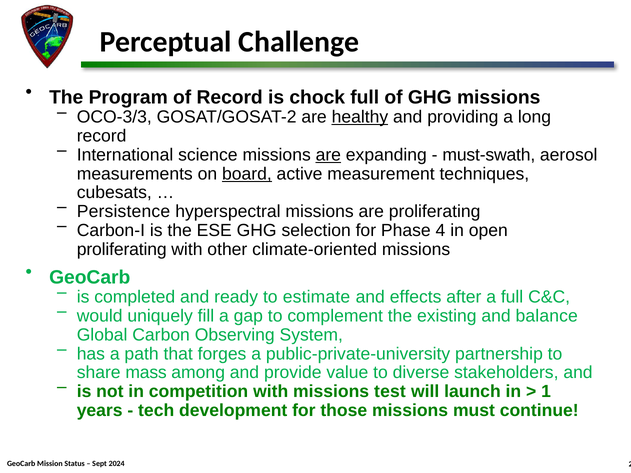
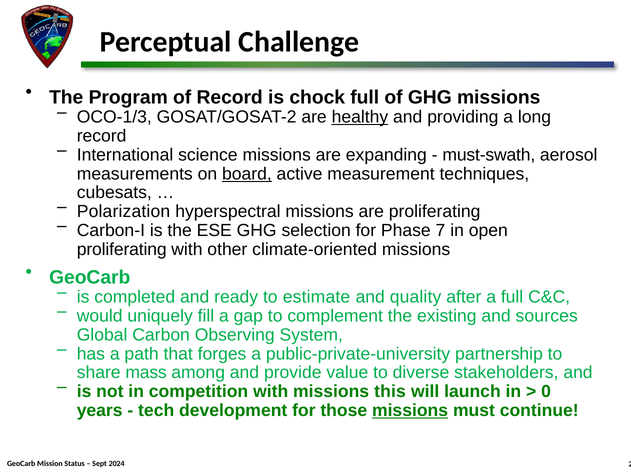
OCO-3/3: OCO-3/3 -> OCO-1/3
are at (328, 155) underline: present -> none
Persistence: Persistence -> Polarization
4: 4 -> 7
effects: effects -> quality
balance: balance -> sources
test: test -> this
1: 1 -> 0
missions at (410, 411) underline: none -> present
